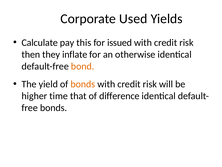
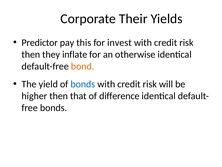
Used: Used -> Their
Calculate: Calculate -> Predictor
issued: issued -> invest
bonds at (83, 84) colour: orange -> blue
higher time: time -> then
